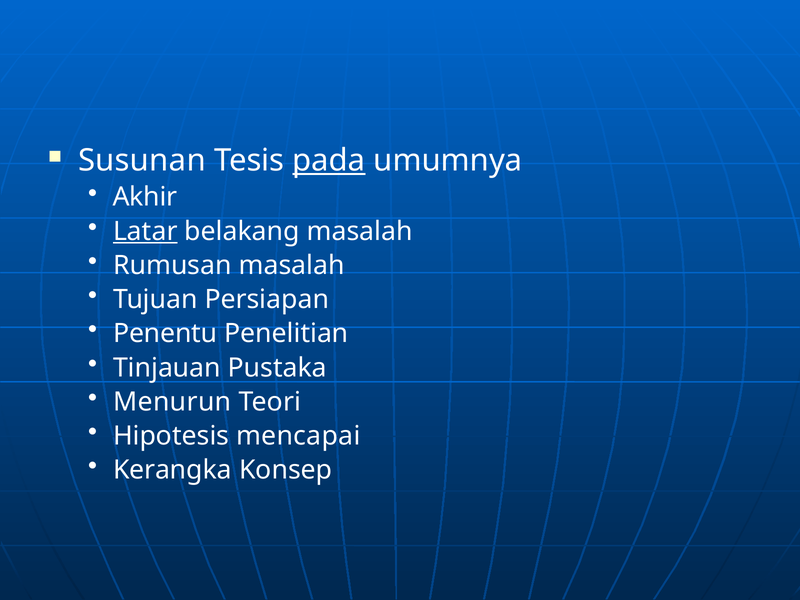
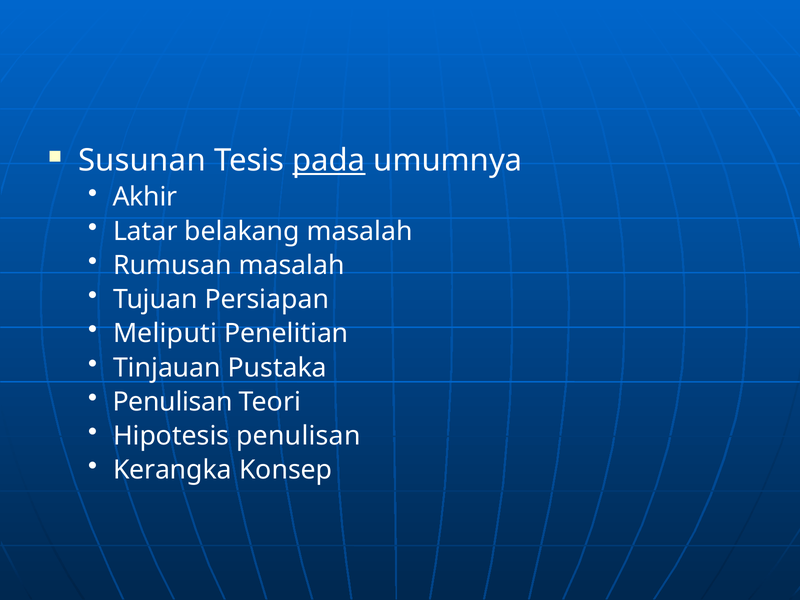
Latar underline: present -> none
Penentu: Penentu -> Meliputi
Menurun at (172, 402): Menurun -> Penulisan
Hipotesis mencapai: mencapai -> penulisan
